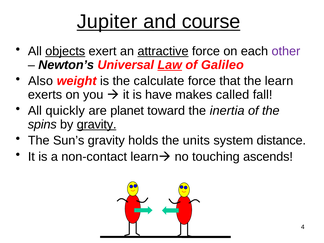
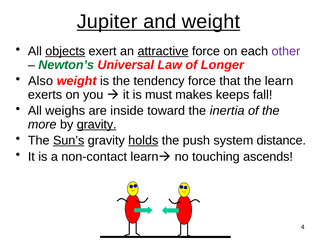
and course: course -> weight
Newton’s colour: black -> green
Law underline: present -> none
Galileo: Galileo -> Longer
calculate: calculate -> tendency
have: have -> must
called: called -> keeps
quickly: quickly -> weighs
planet: planet -> inside
spins: spins -> more
Sun’s underline: none -> present
holds underline: none -> present
units: units -> push
